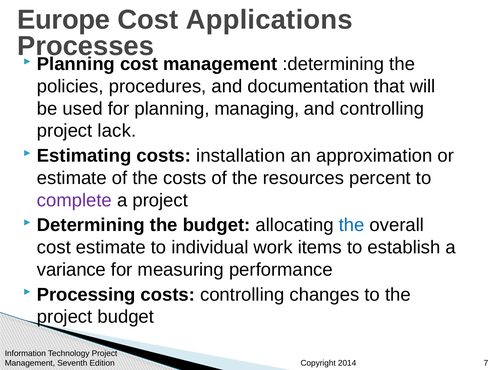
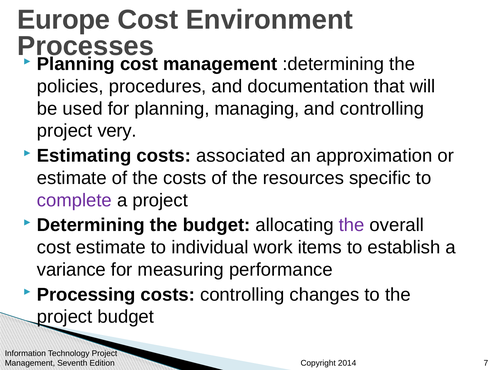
Applications: Applications -> Environment
lack: lack -> very
installation: installation -> associated
percent: percent -> specific
the at (352, 225) colour: blue -> purple
